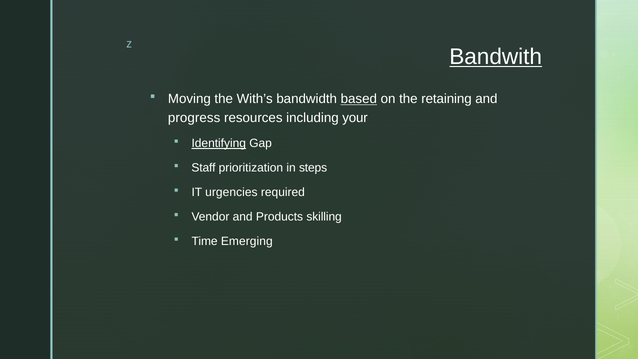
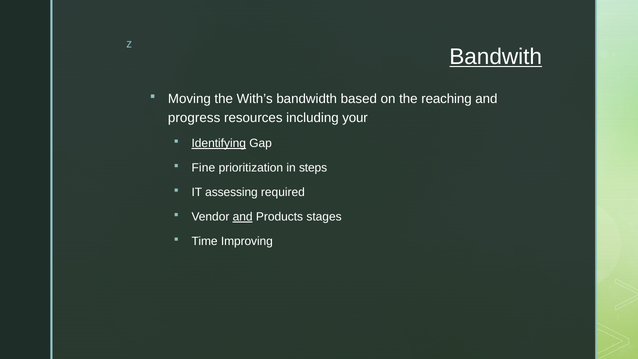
based underline: present -> none
retaining: retaining -> reaching
Staff: Staff -> Fine
urgencies: urgencies -> assessing
and at (243, 217) underline: none -> present
skilling: skilling -> stages
Emerging: Emerging -> Improving
